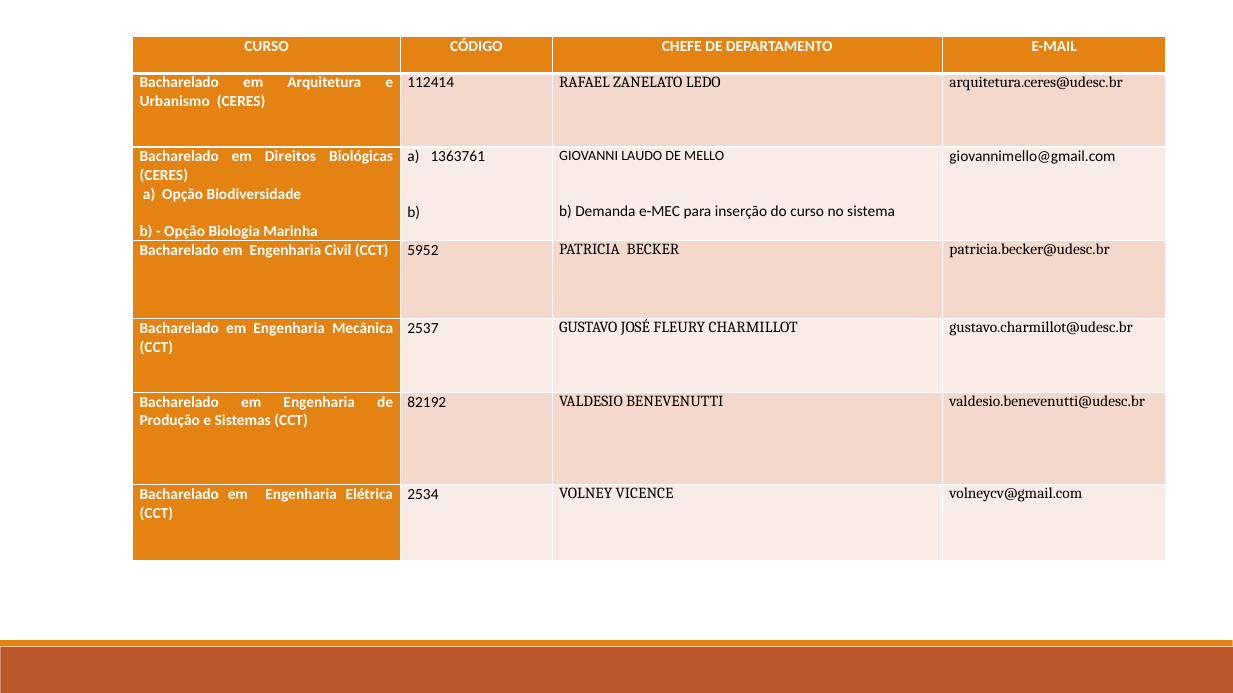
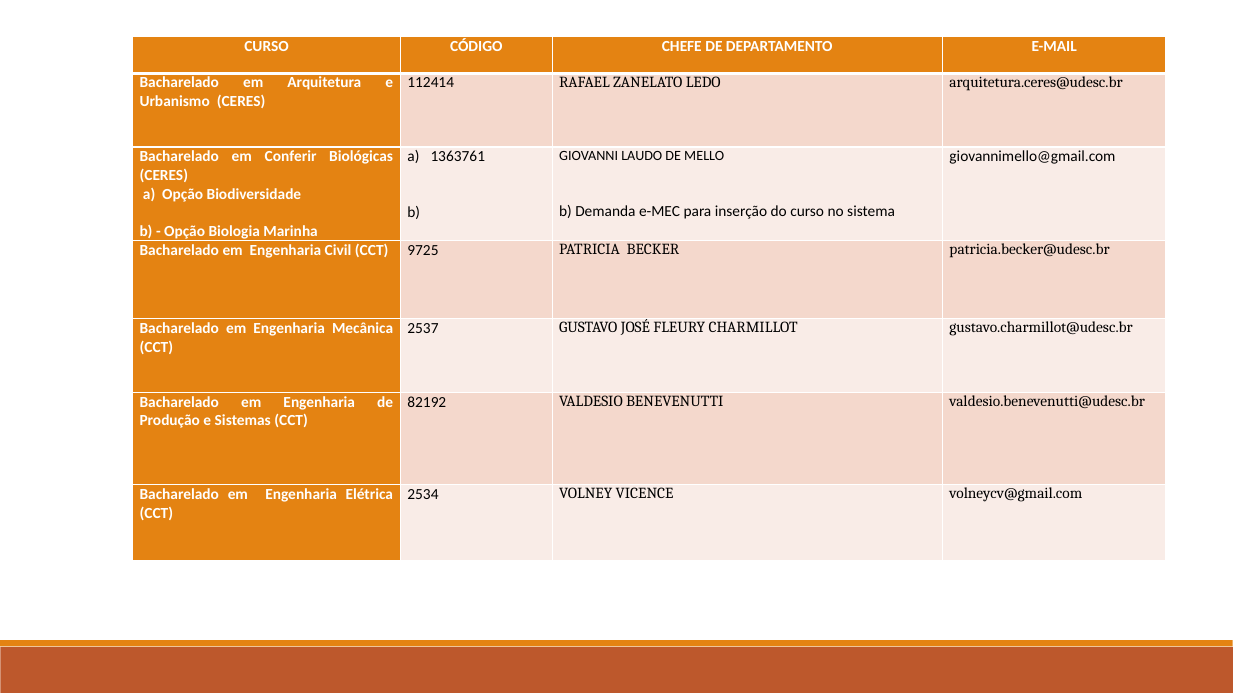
Direitos: Direitos -> Conferir
5952: 5952 -> 9725
